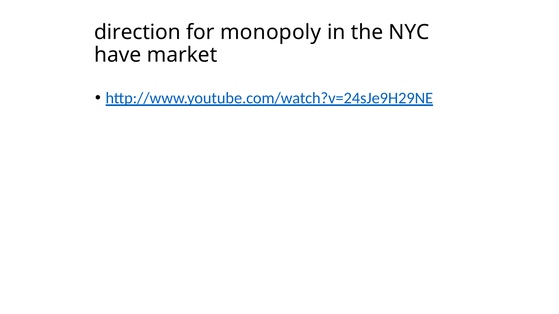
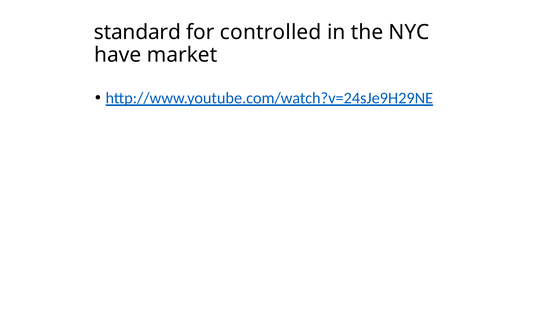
direction: direction -> standard
monopoly: monopoly -> controlled
